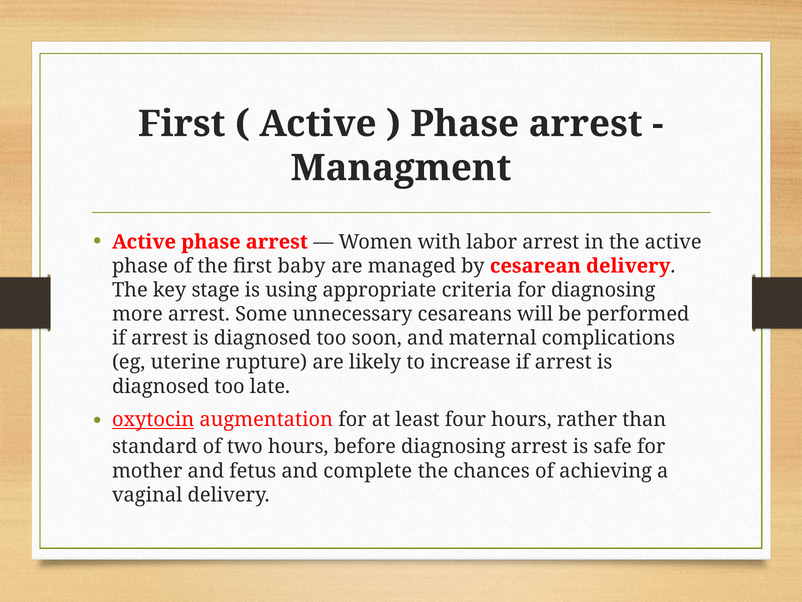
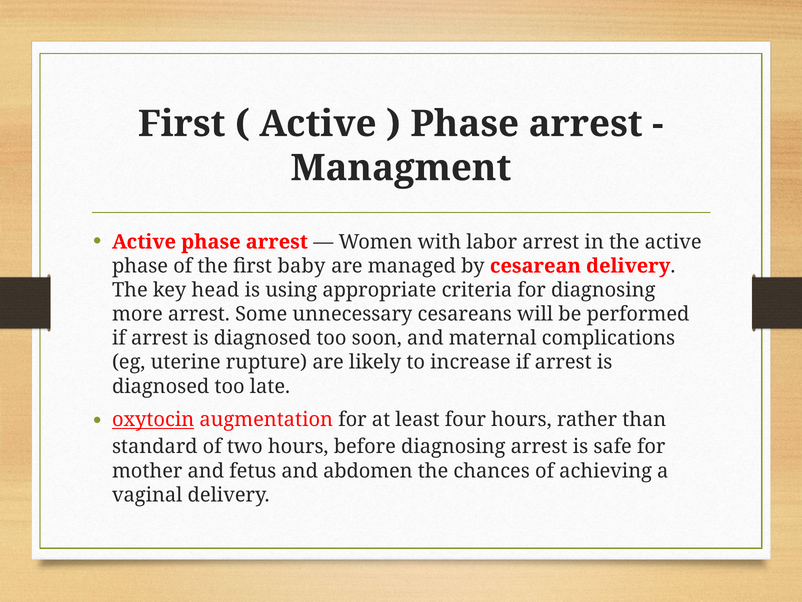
stage: stage -> head
complete: complete -> abdomen
